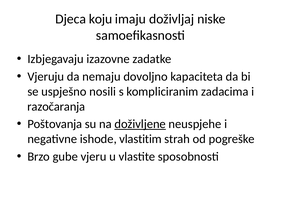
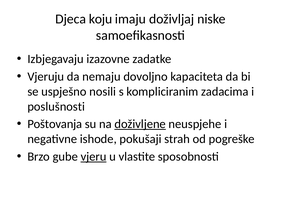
razočaranja: razočaranja -> poslušnosti
vlastitim: vlastitim -> pokušaji
vjeru underline: none -> present
